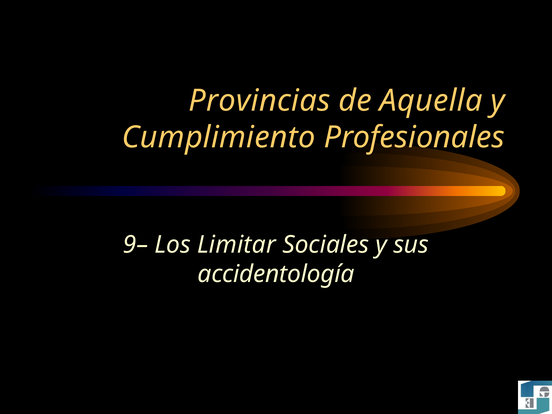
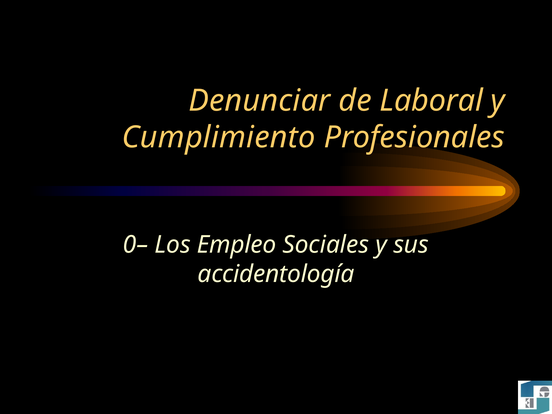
Provincias: Provincias -> Denunciar
Aquella: Aquella -> Laboral
9–: 9– -> 0–
Limitar: Limitar -> Empleo
